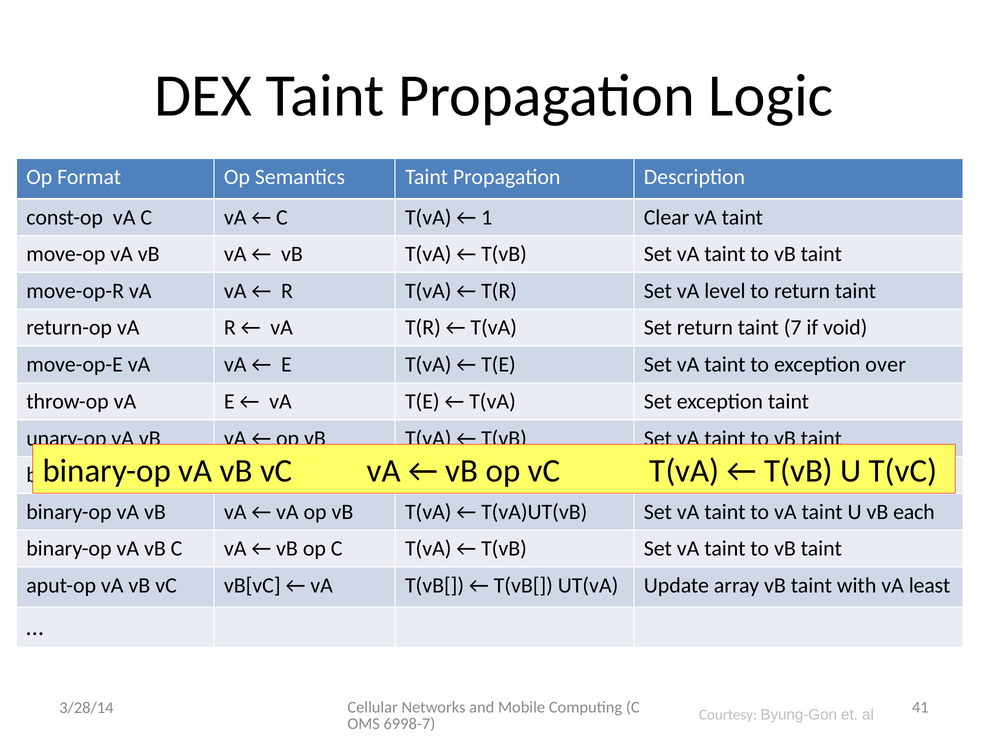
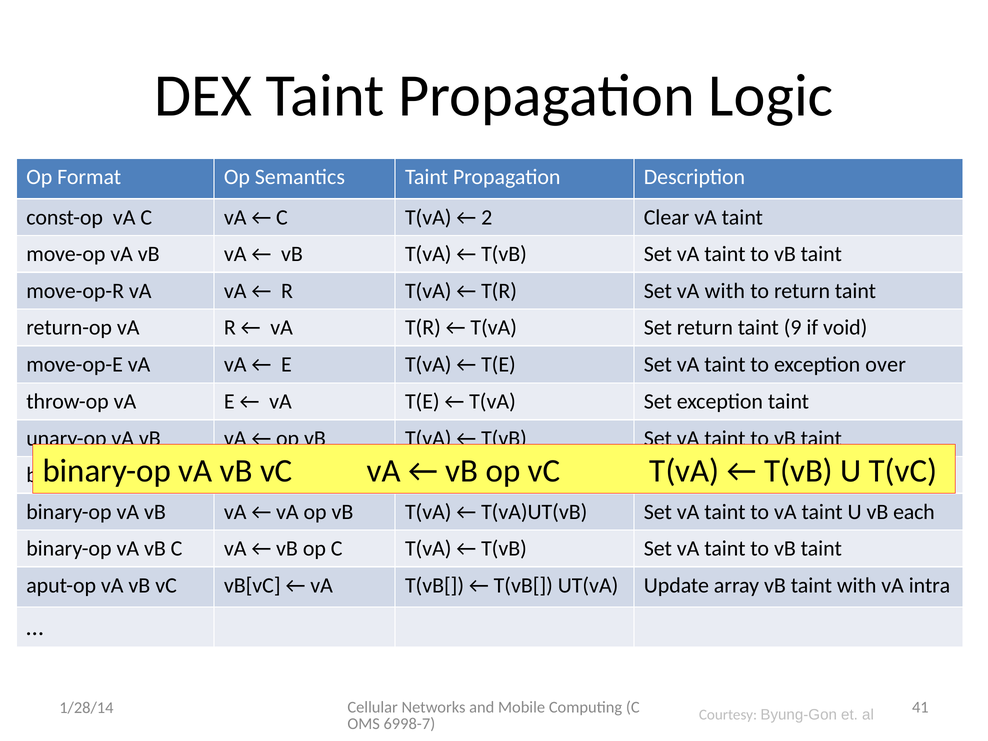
1: 1 -> 2
vA level: level -> with
7: 7 -> 9
least: least -> intra
3/28/14: 3/28/14 -> 1/28/14
